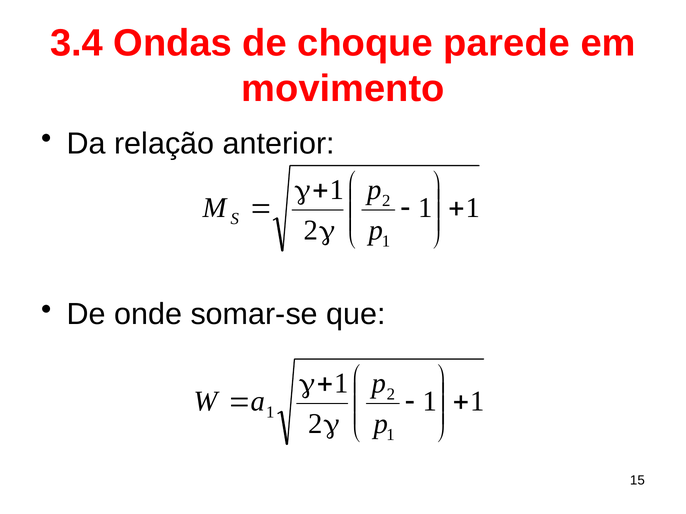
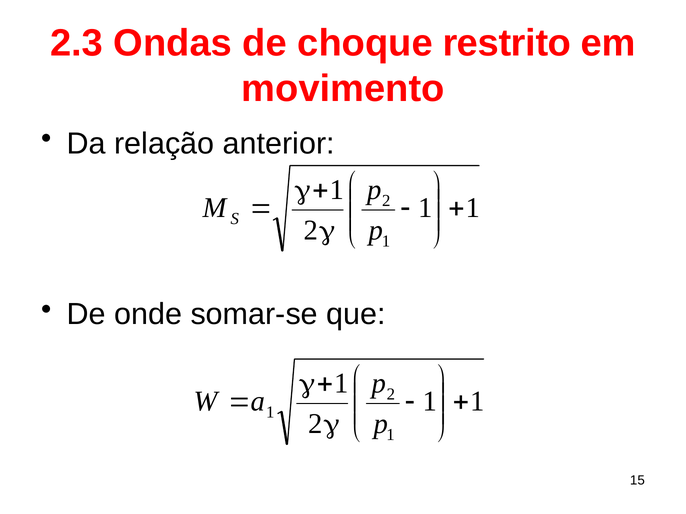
3.4: 3.4 -> 2.3
parede: parede -> restrito
